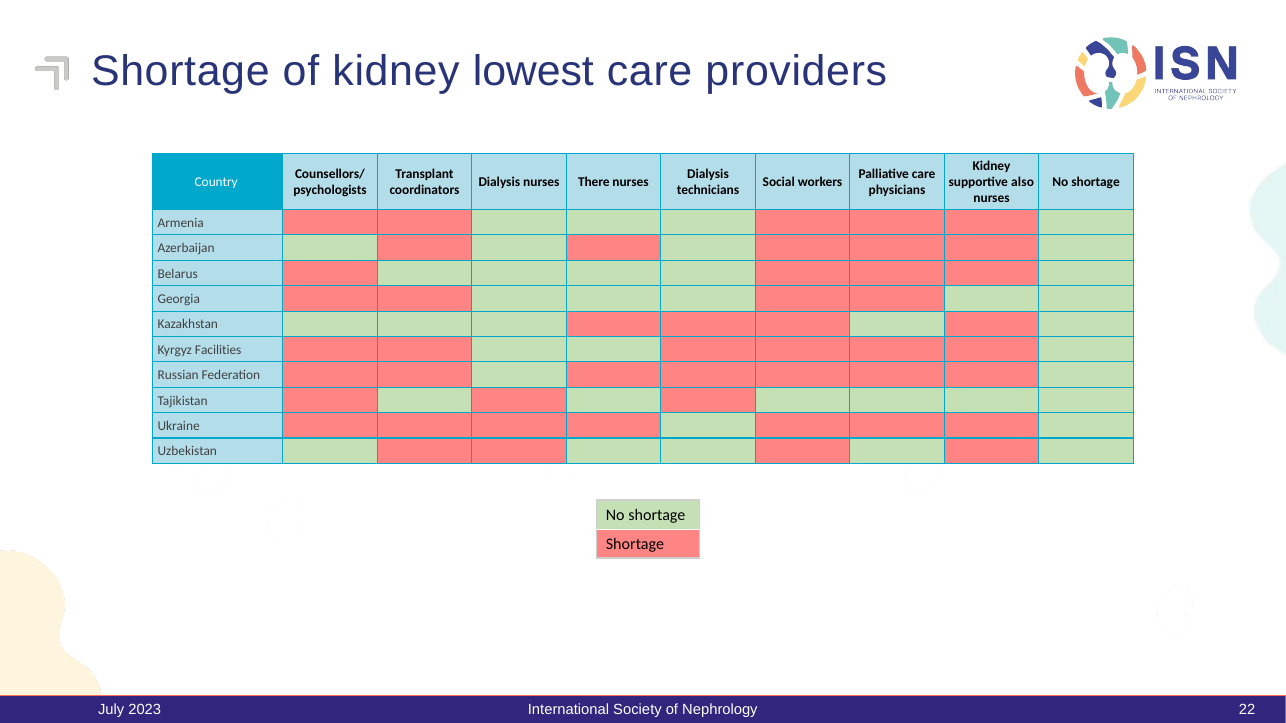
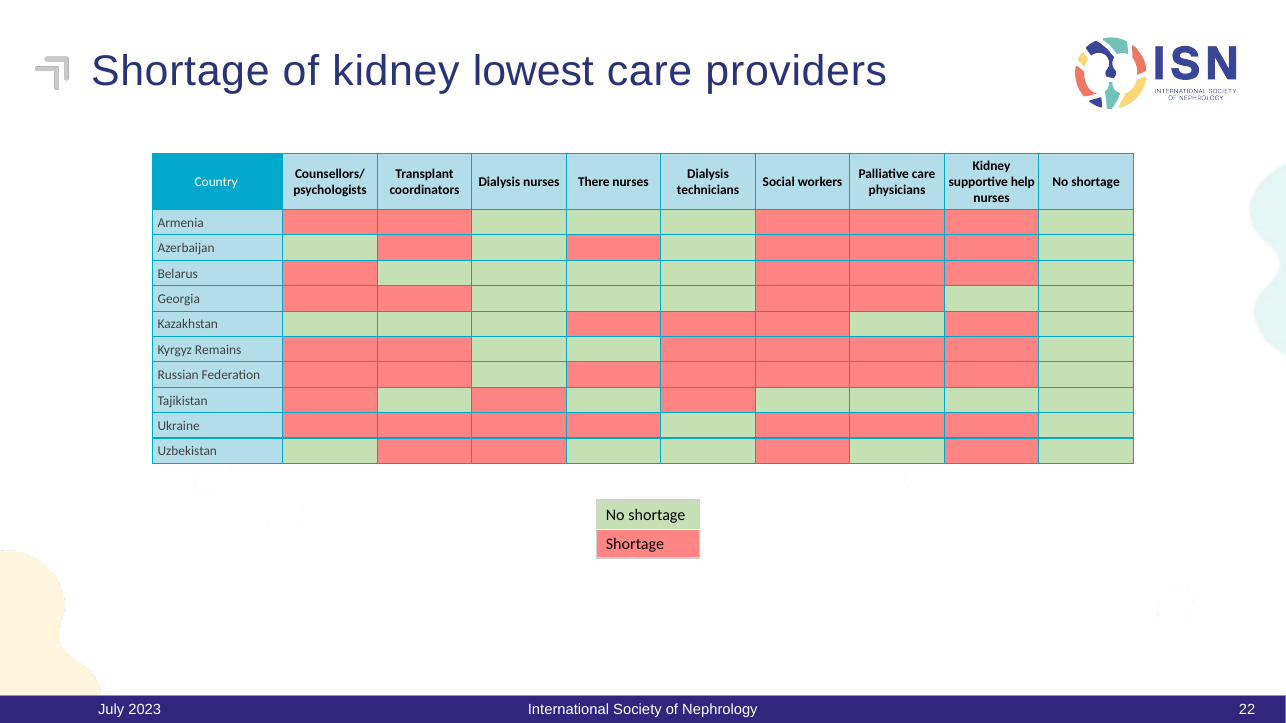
also: also -> help
Facilities: Facilities -> Remains
